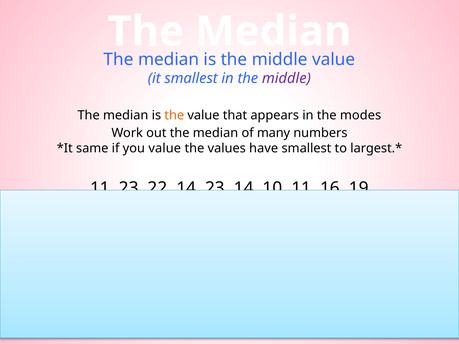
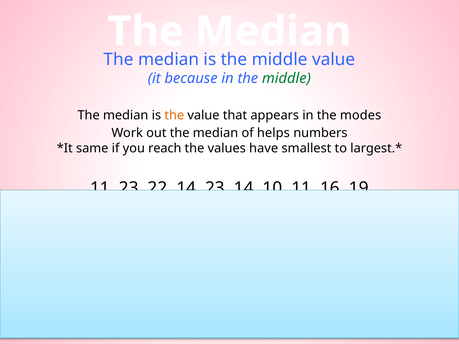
it smallest: smallest -> because
middle at (286, 79) colour: purple -> green
many: many -> helps
you value: value -> reach
